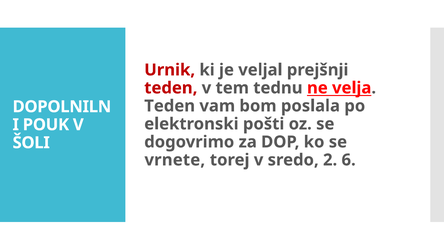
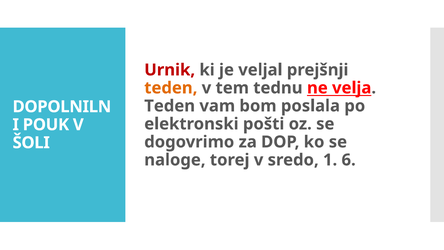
teden at (171, 88) colour: red -> orange
vrnete: vrnete -> naloge
2: 2 -> 1
